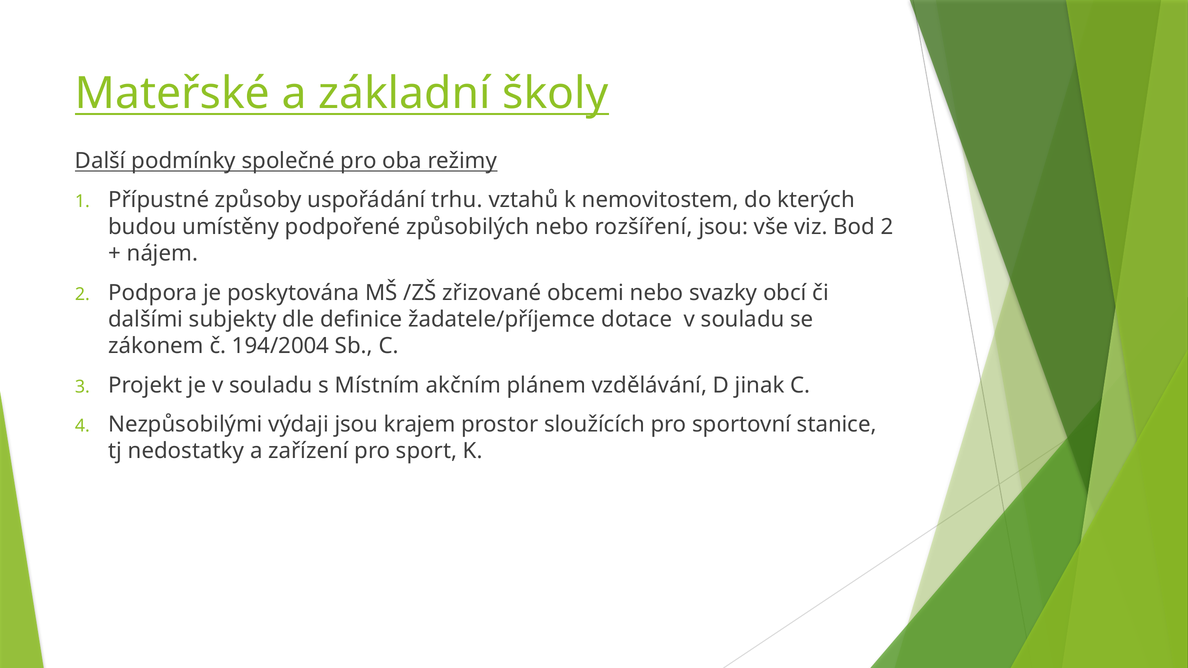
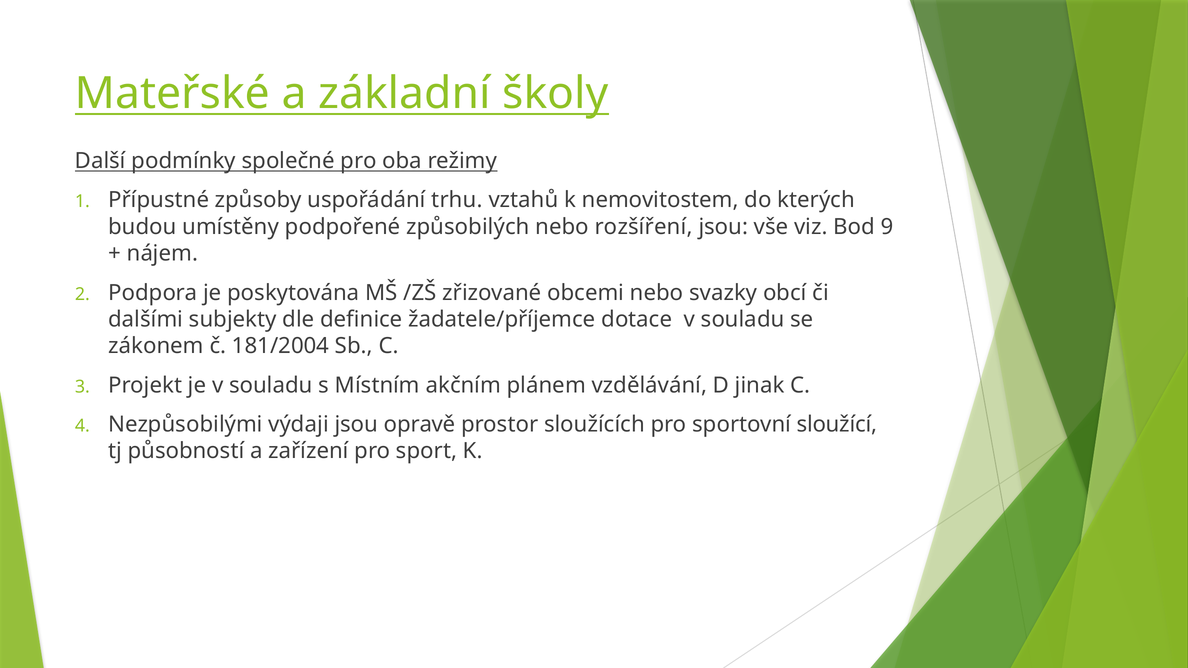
Bod 2: 2 -> 9
194/2004: 194/2004 -> 181/2004
krajem: krajem -> opravě
stanice: stanice -> sloužící
nedostatky: nedostatky -> působností
